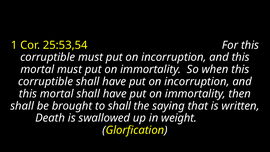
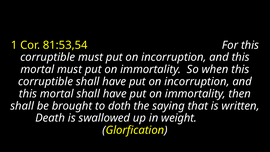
25:53,54: 25:53,54 -> 81:53,54
to shall: shall -> doth
